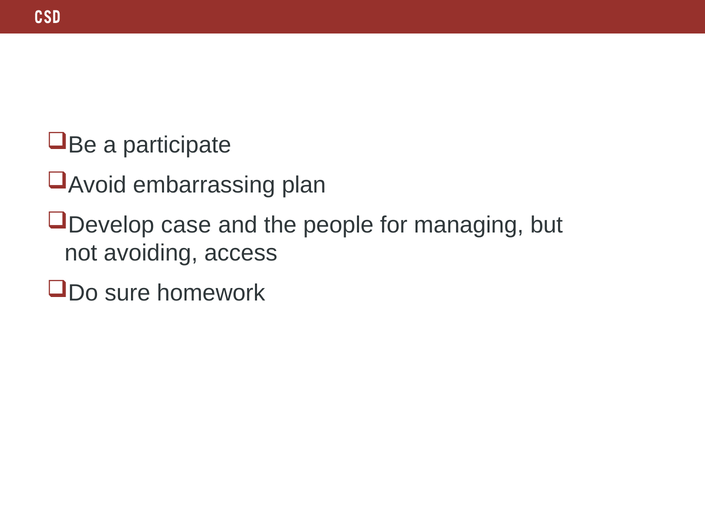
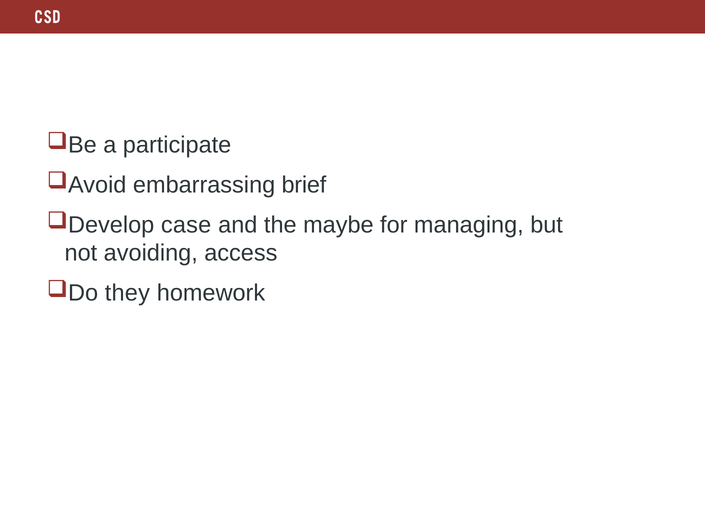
plan: plan -> brief
people: people -> maybe
sure: sure -> they
